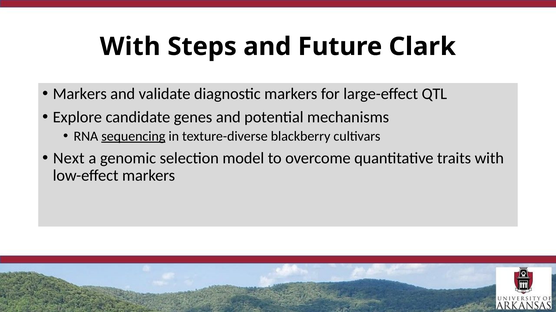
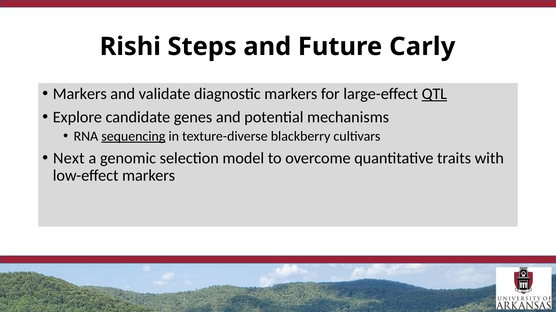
With at (130, 47): With -> Rishi
Clark: Clark -> Carly
QTL underline: none -> present
